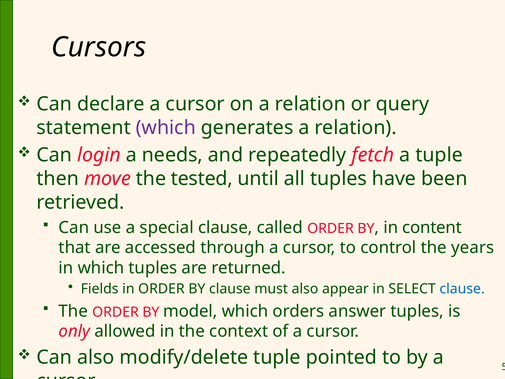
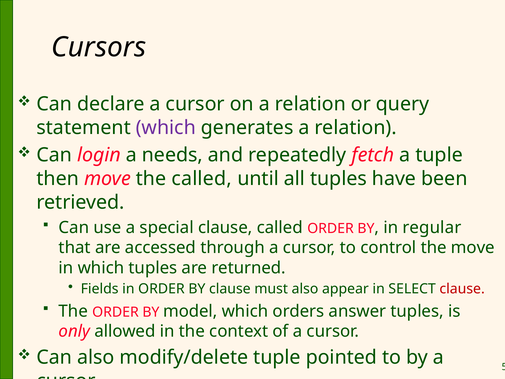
the tested: tested -> called
content: content -> regular
the years: years -> move
clause at (462, 289) colour: blue -> red
